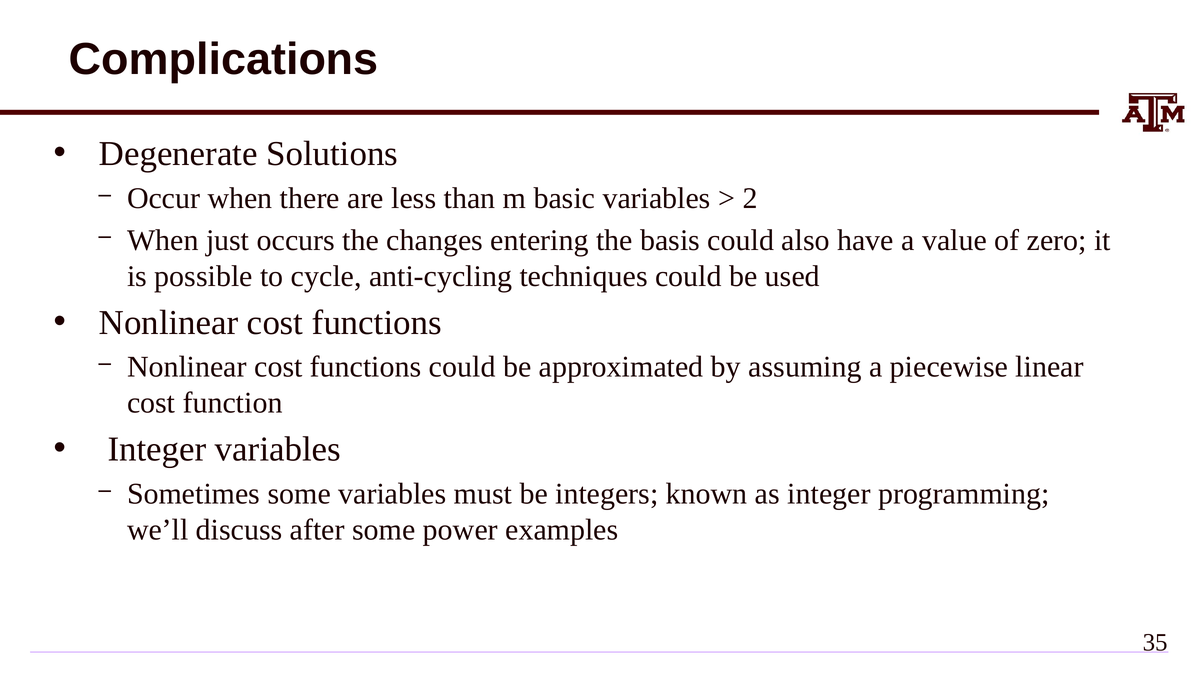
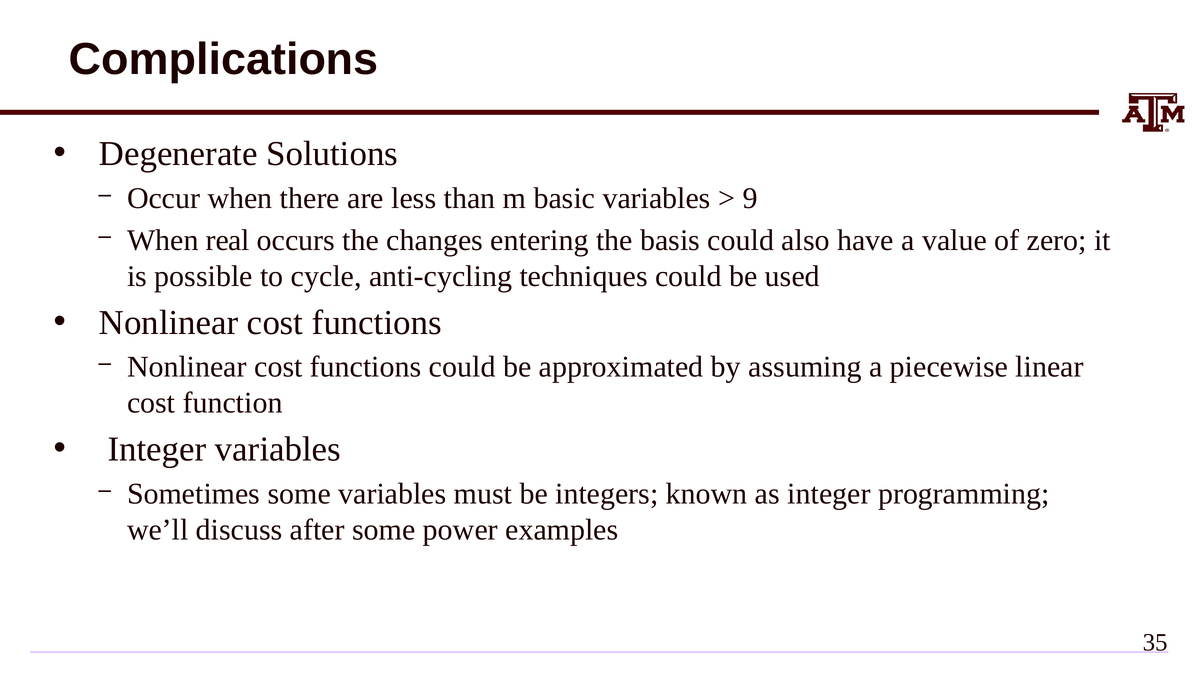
2: 2 -> 9
just: just -> real
